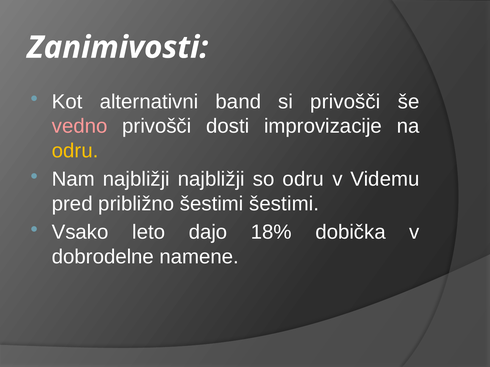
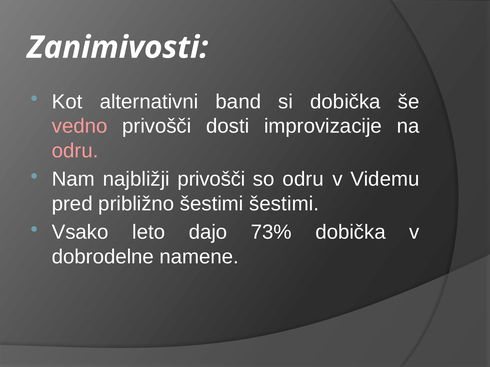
si privošči: privošči -> dobička
odru at (75, 151) colour: yellow -> pink
najbližji najbližji: najbližji -> privošči
18%: 18% -> 73%
